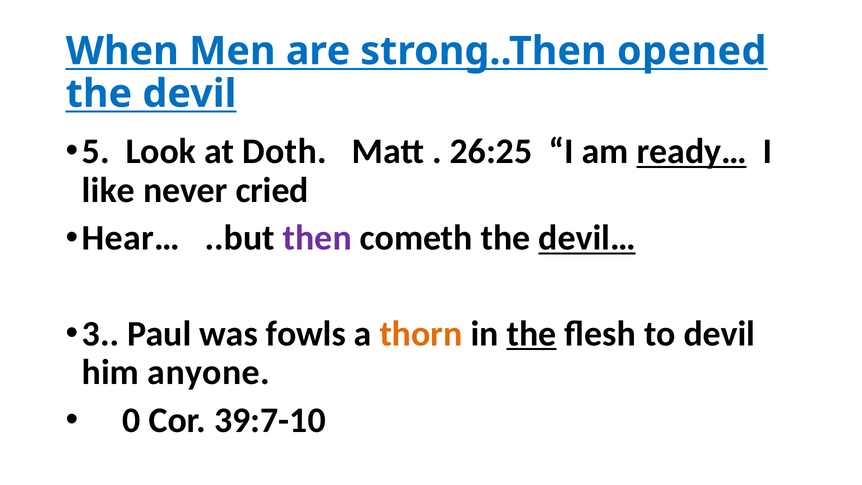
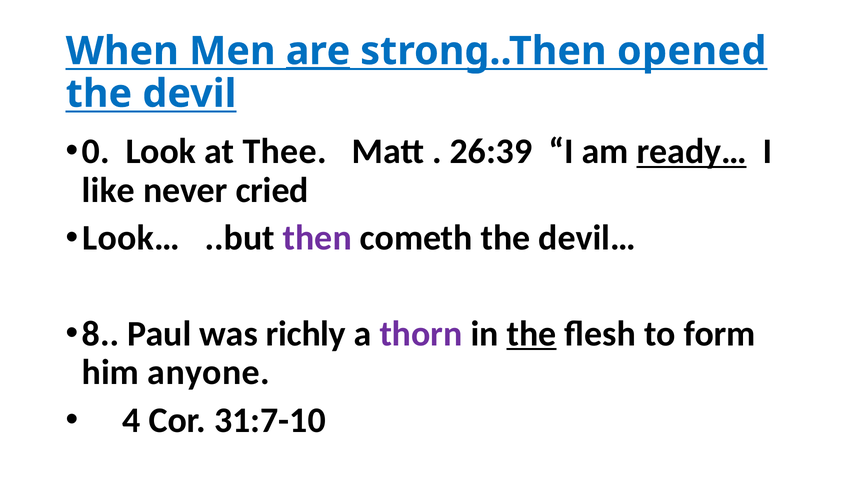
are underline: none -> present
5: 5 -> 0
Doth: Doth -> Thee
26:25: 26:25 -> 26:39
Hear…: Hear… -> Look…
devil… underline: present -> none
3: 3 -> 8
fowls: fowls -> richly
thorn colour: orange -> purple
to devil: devil -> form
0: 0 -> 4
39:7-10: 39:7-10 -> 31:7-10
